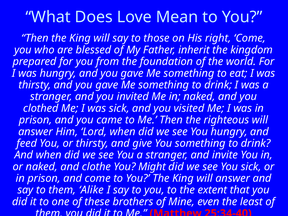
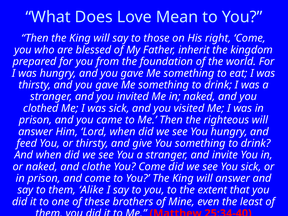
You Might: Might -> Come
